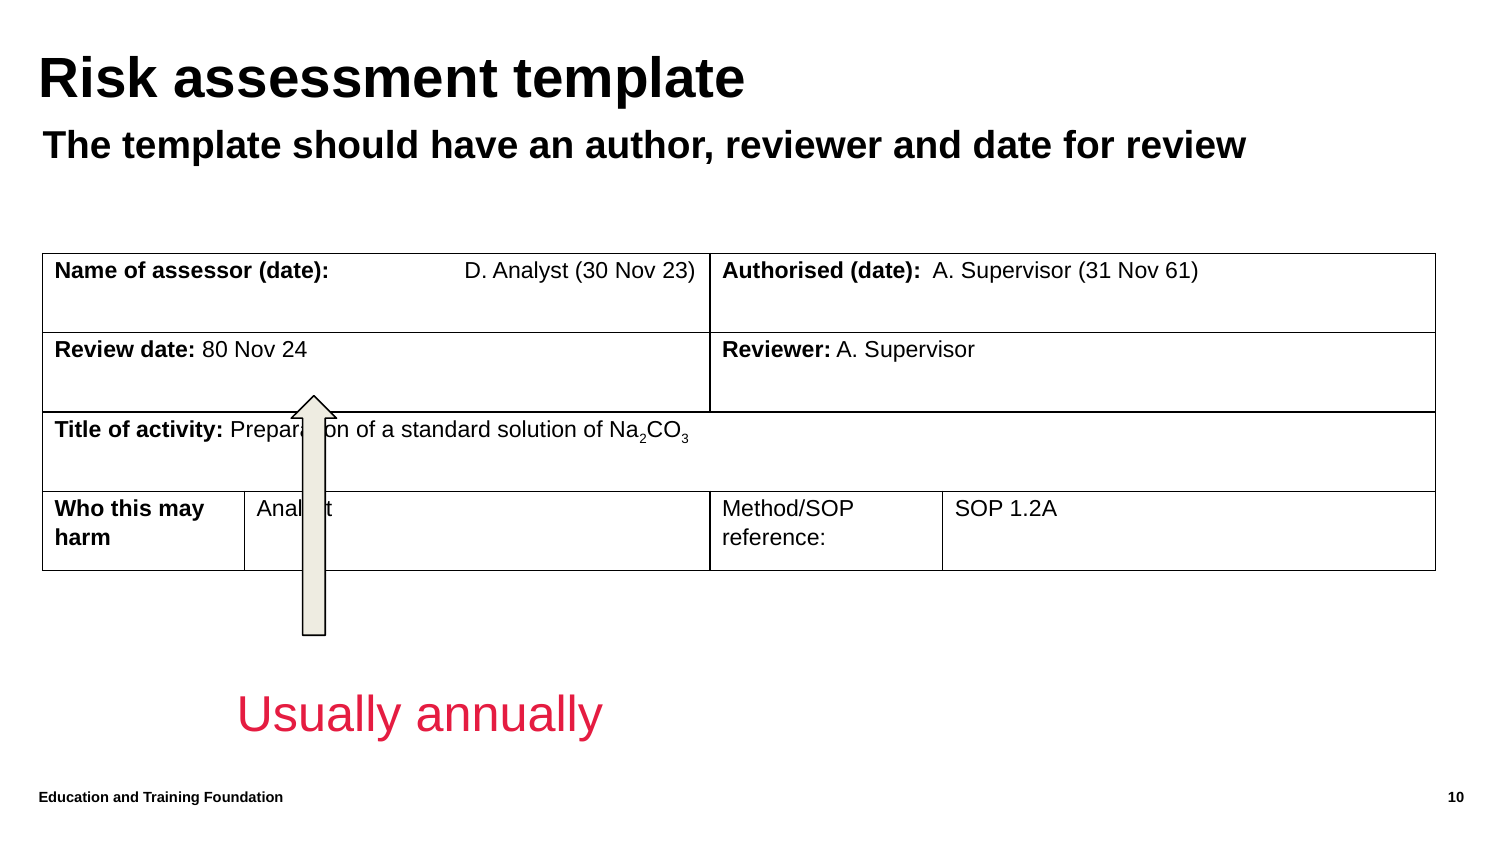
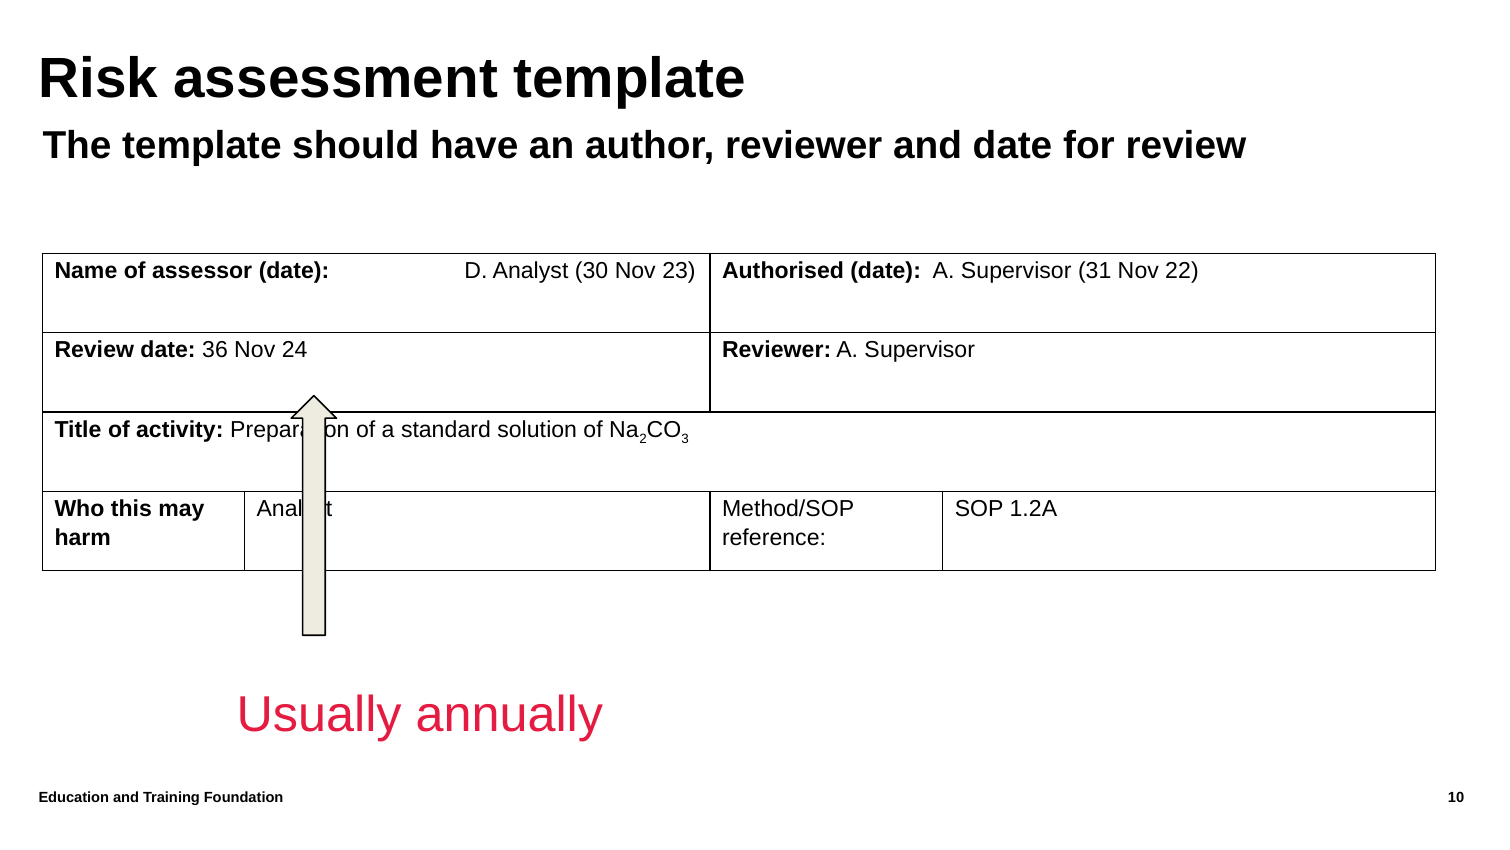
61: 61 -> 22
80: 80 -> 36
